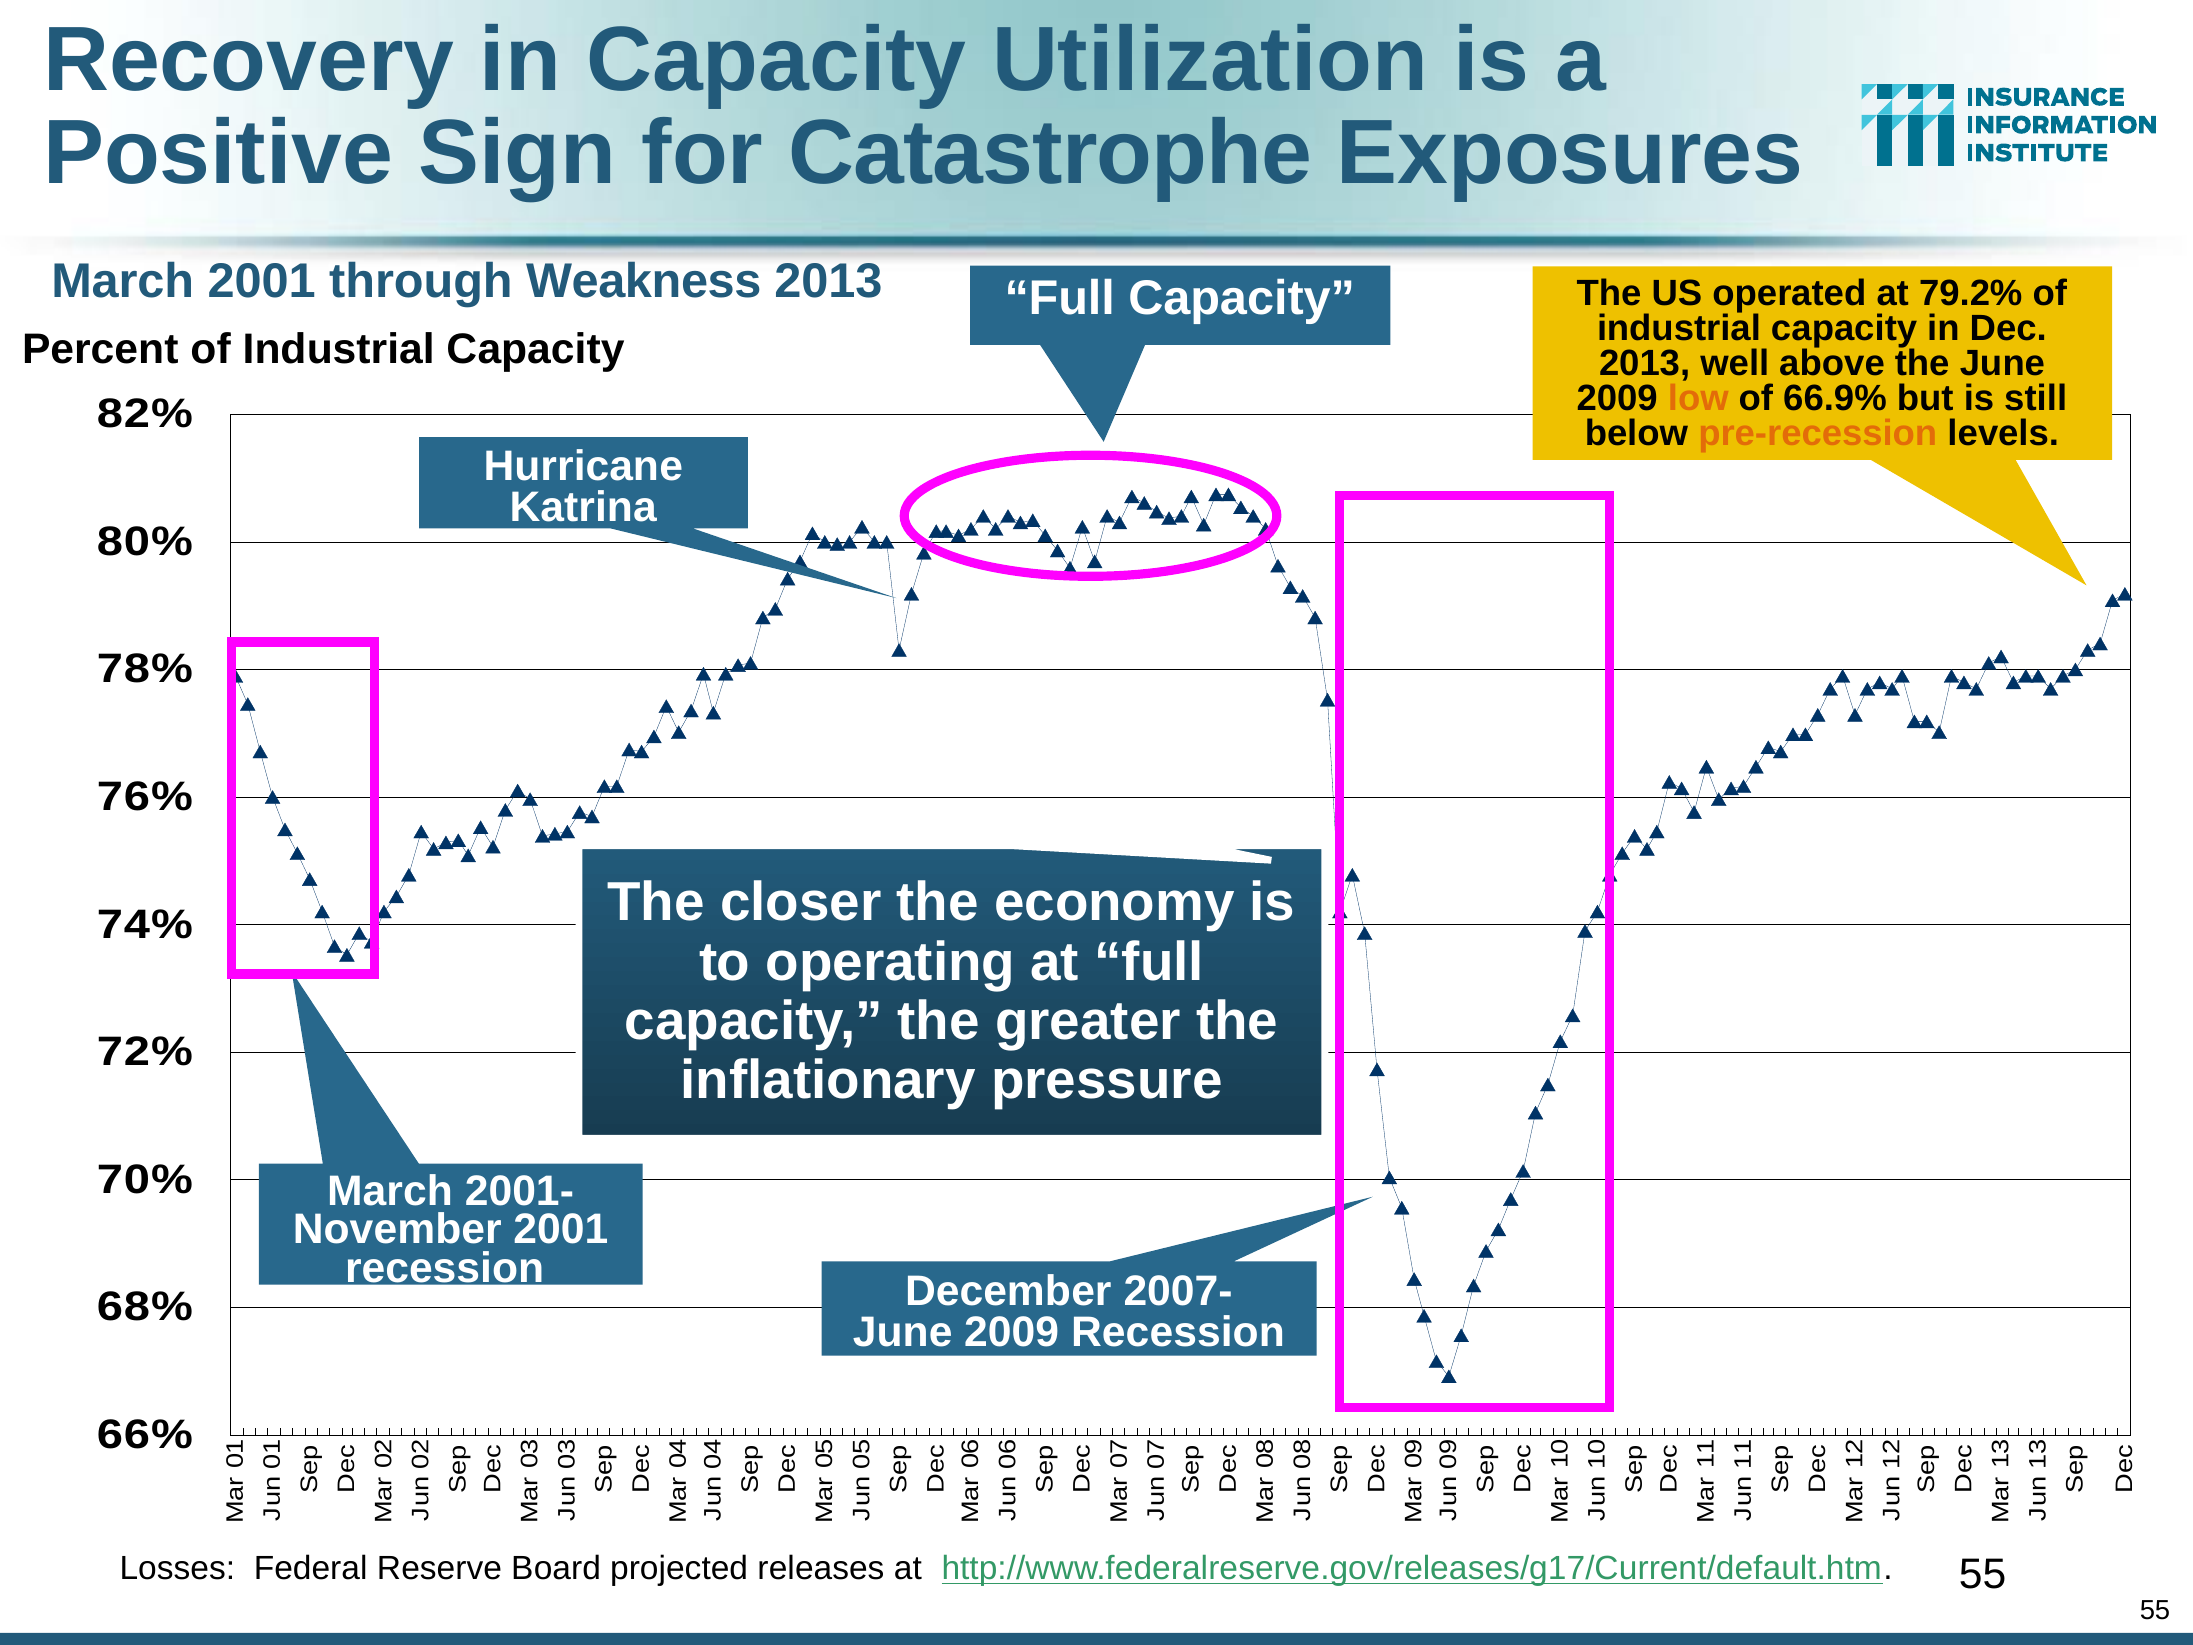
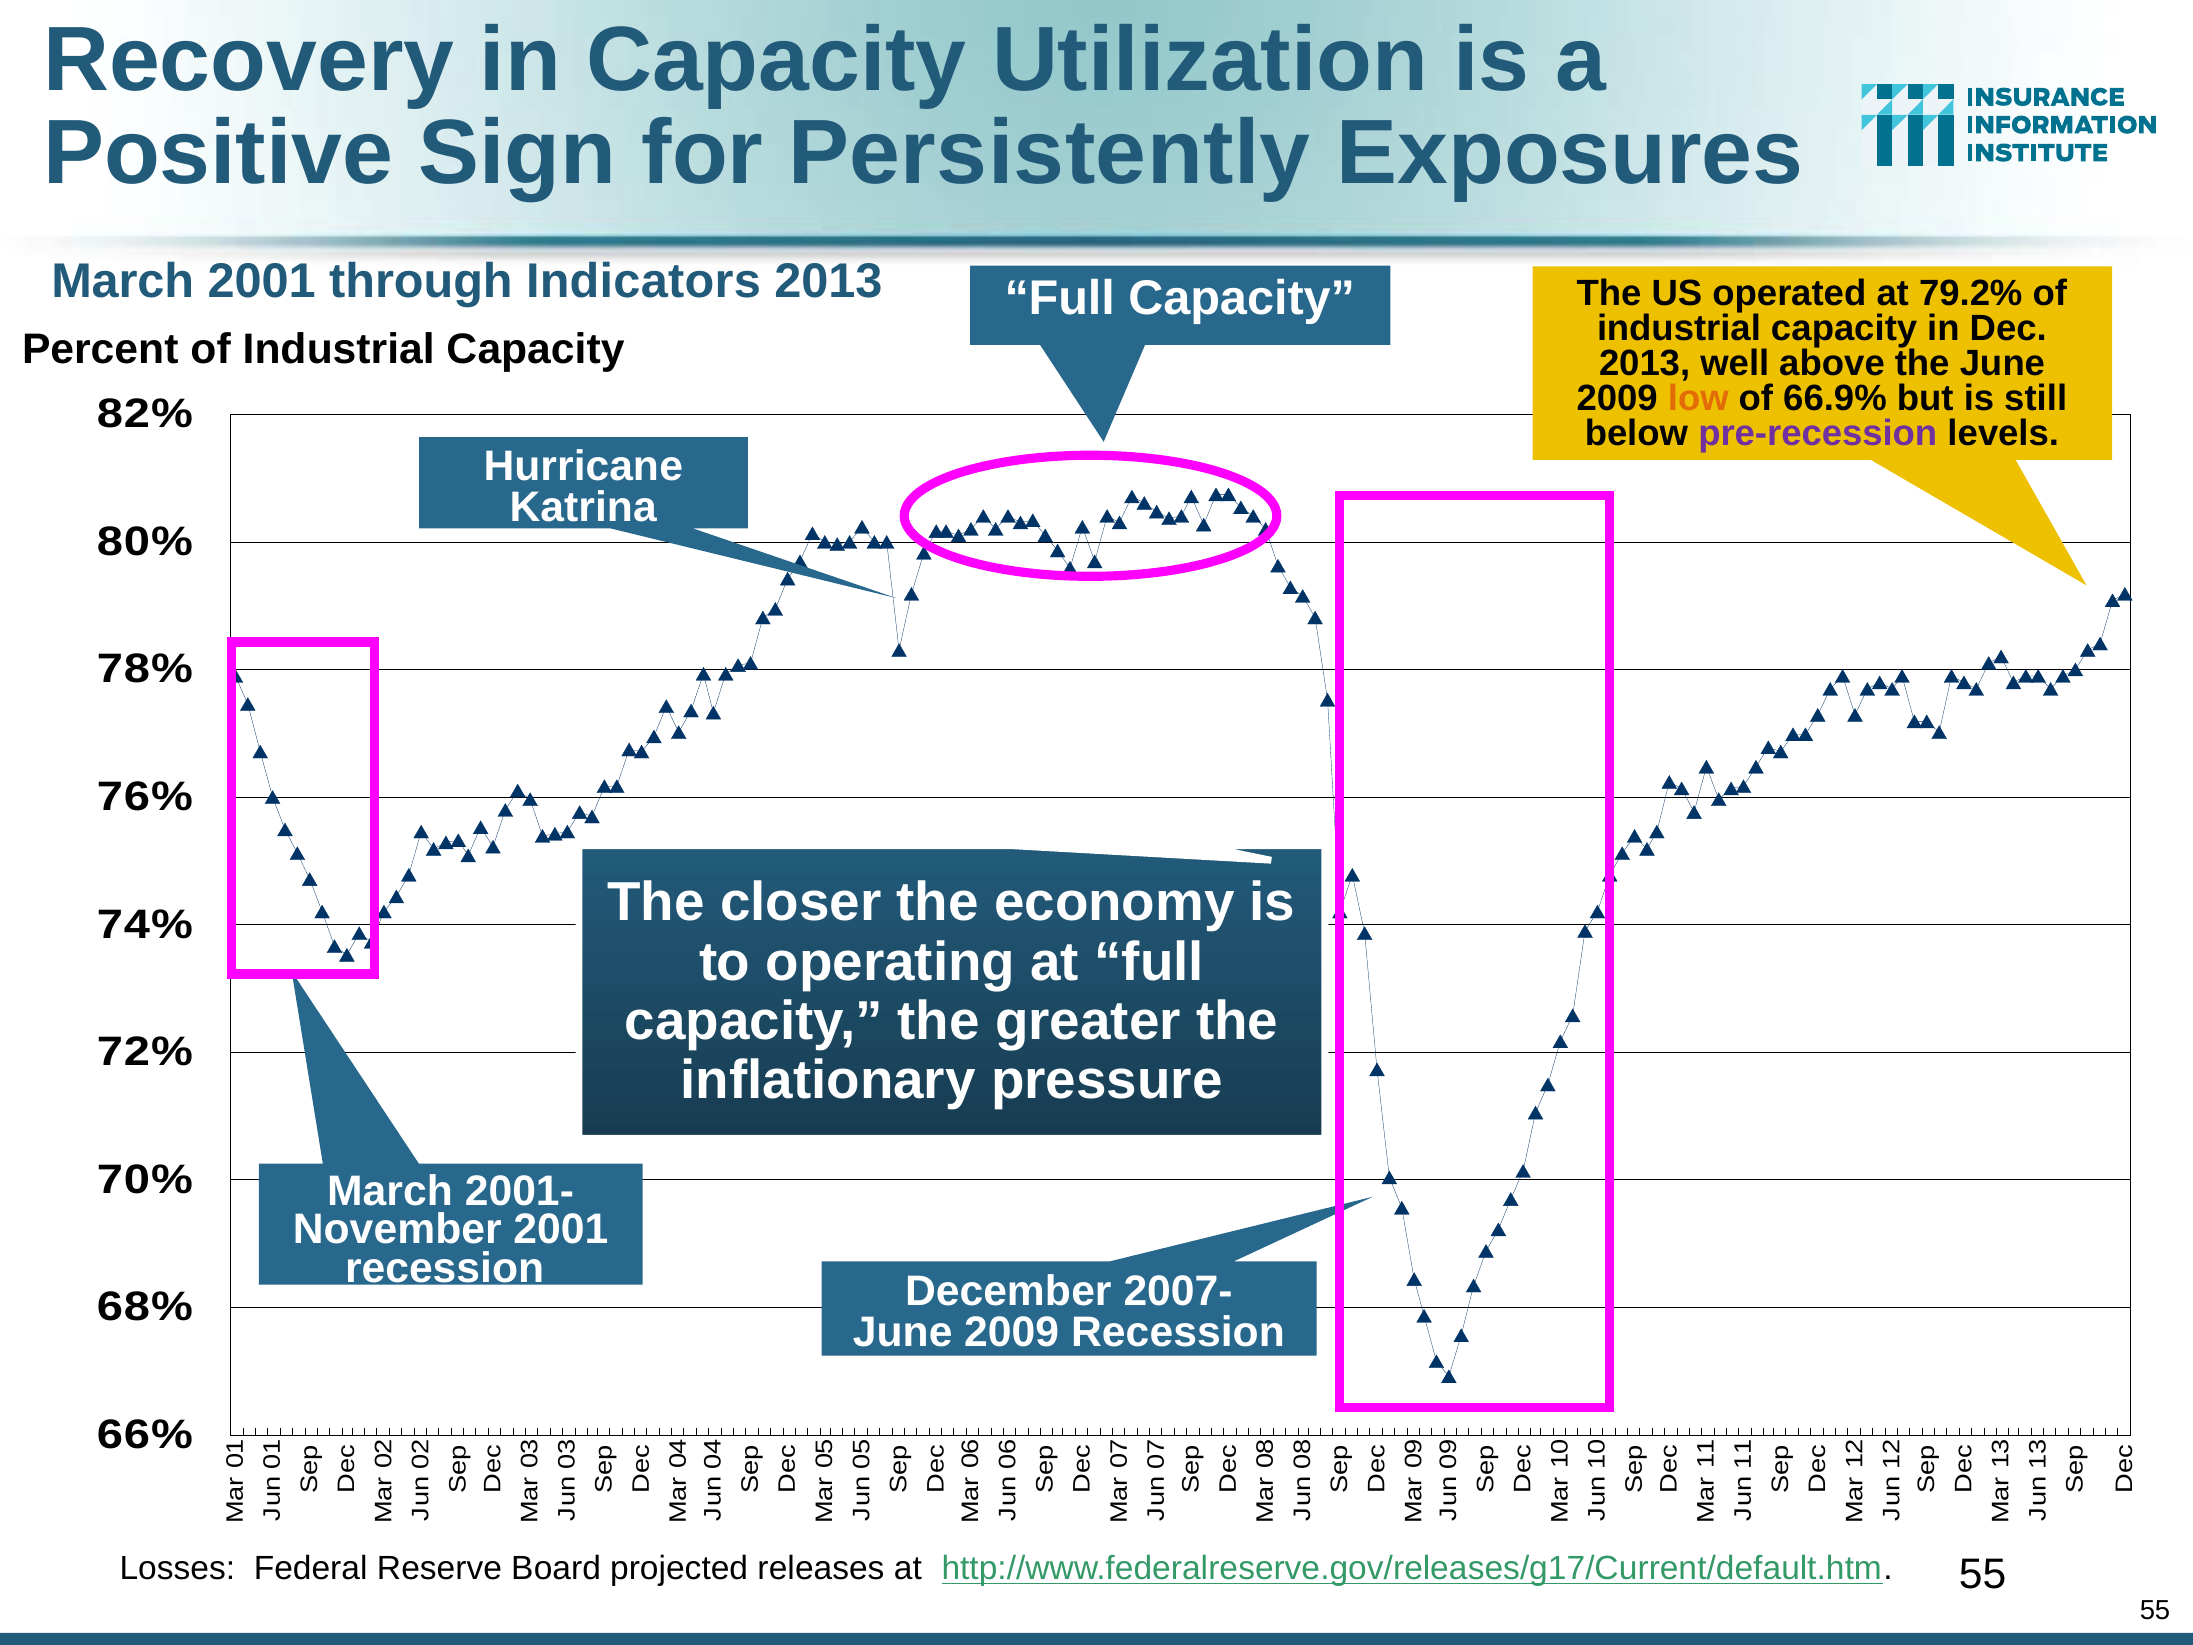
Catastrophe: Catastrophe -> Persistently
Weakness: Weakness -> Indicators
pre-recession colour: orange -> purple
